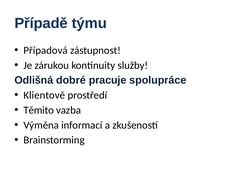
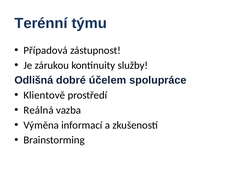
Případě: Případě -> Terénní
pracuje: pracuje -> účelem
Těmito: Těmito -> Reálná
